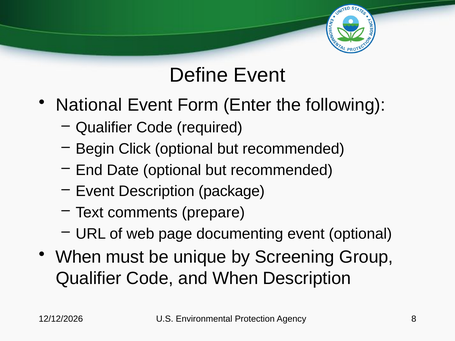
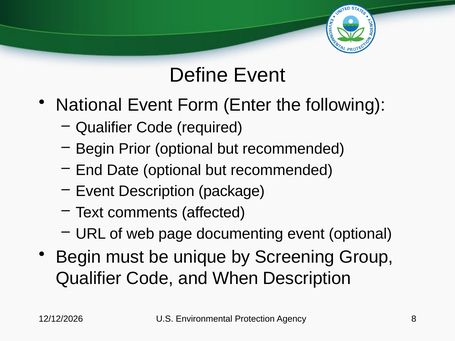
Click: Click -> Prior
prepare: prepare -> affected
When at (78, 257): When -> Begin
